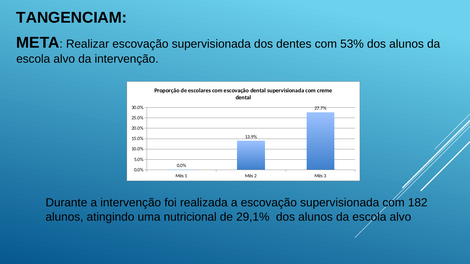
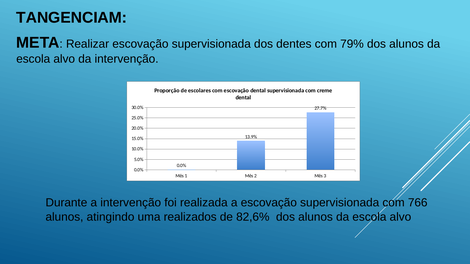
53%: 53% -> 79%
182: 182 -> 766
nutricional: nutricional -> realizados
29,1%: 29,1% -> 82,6%
